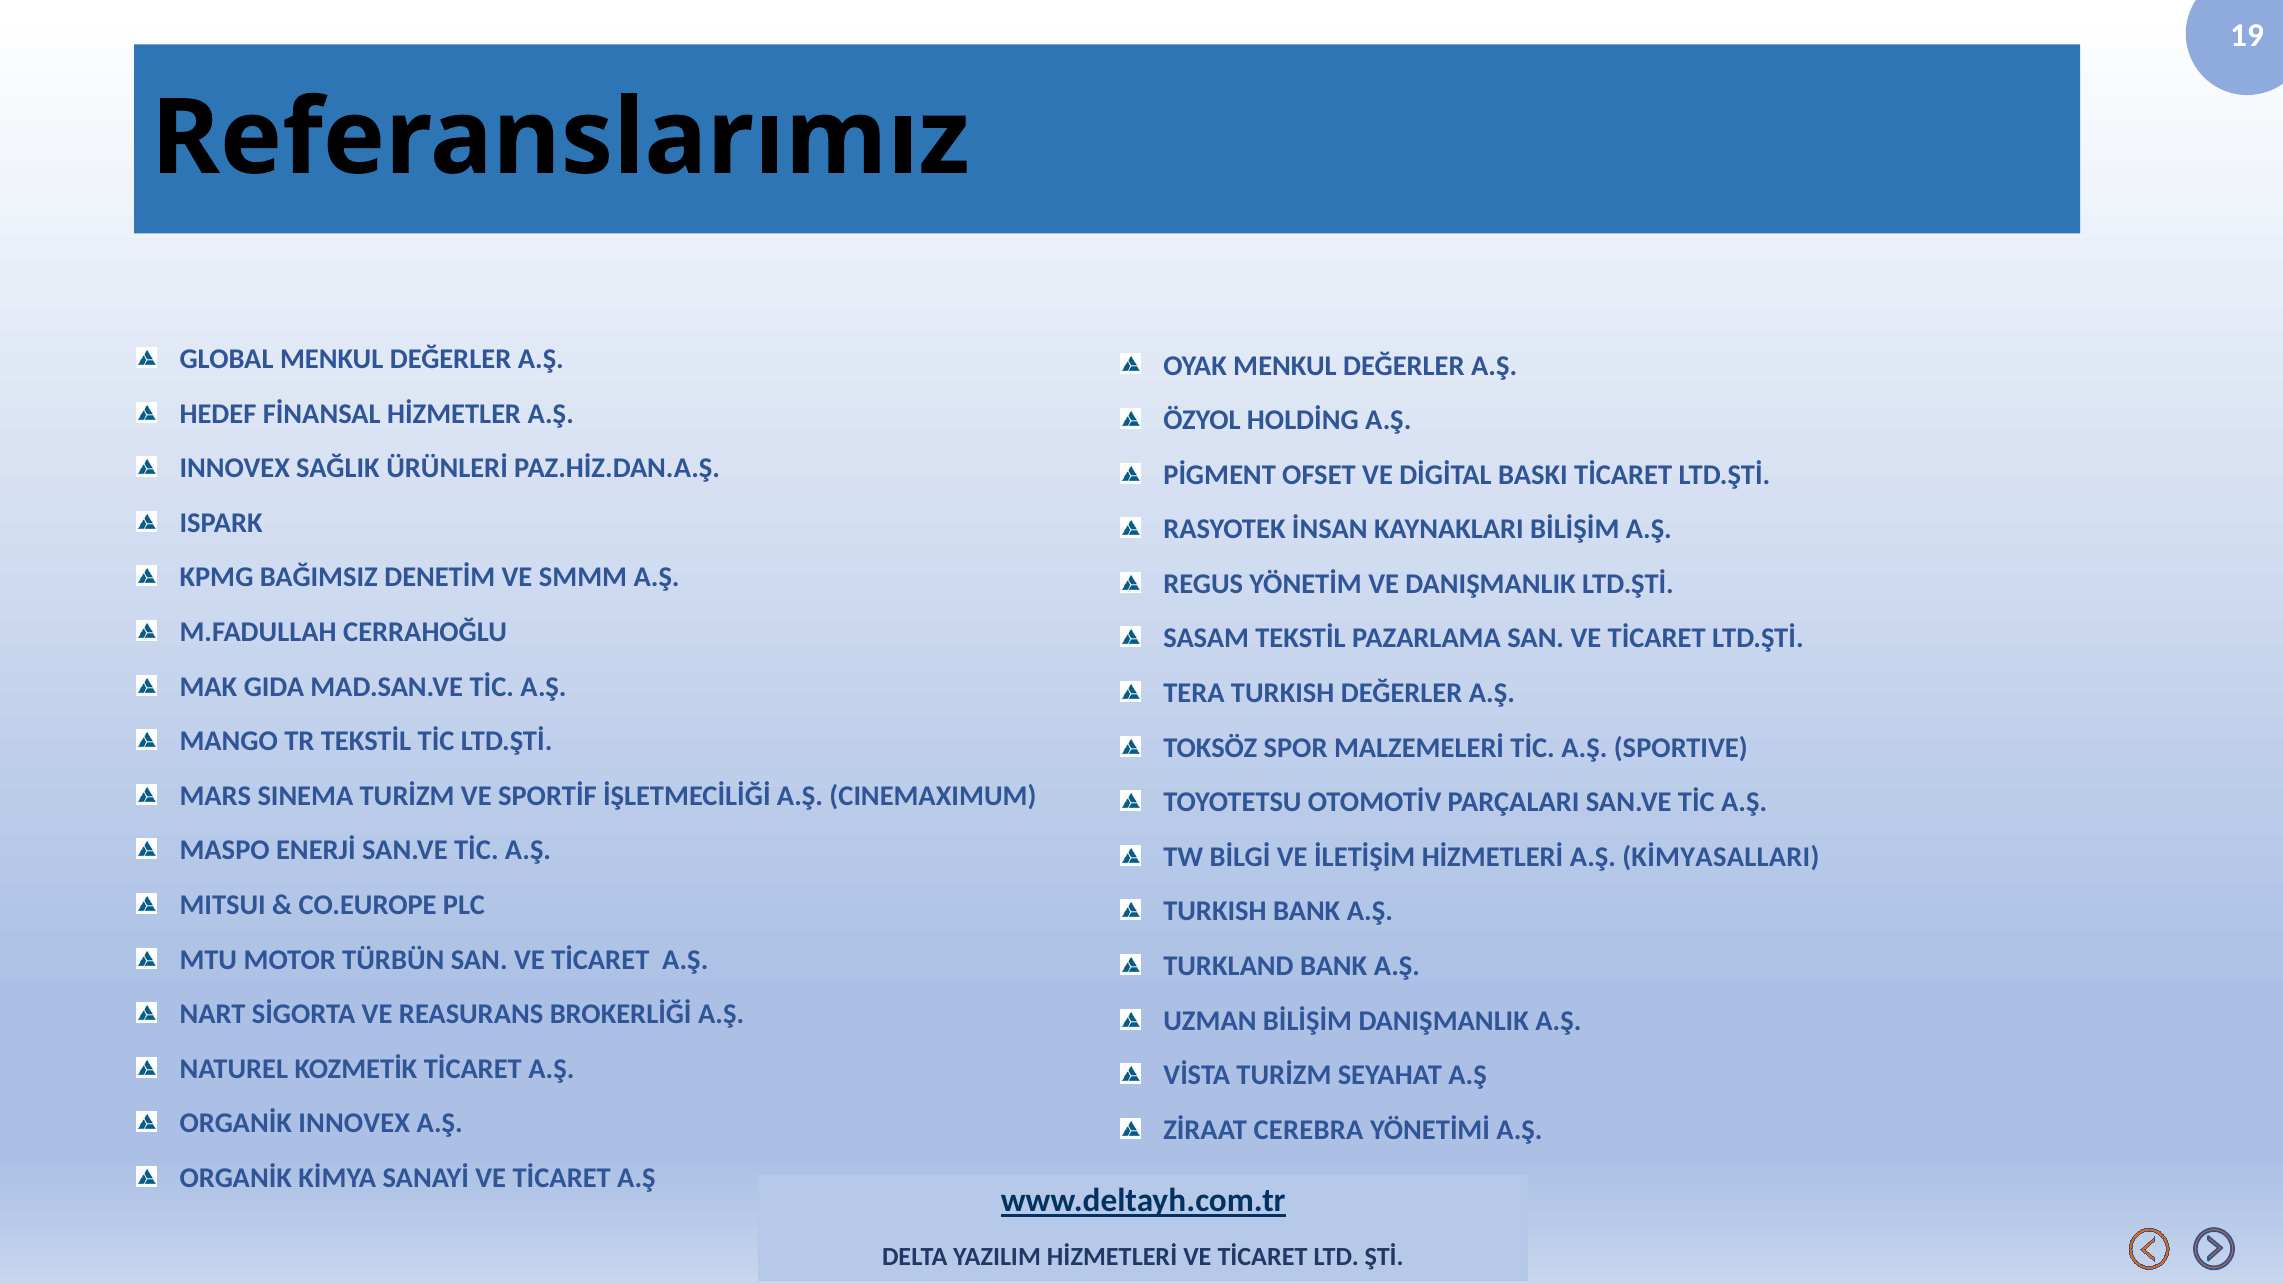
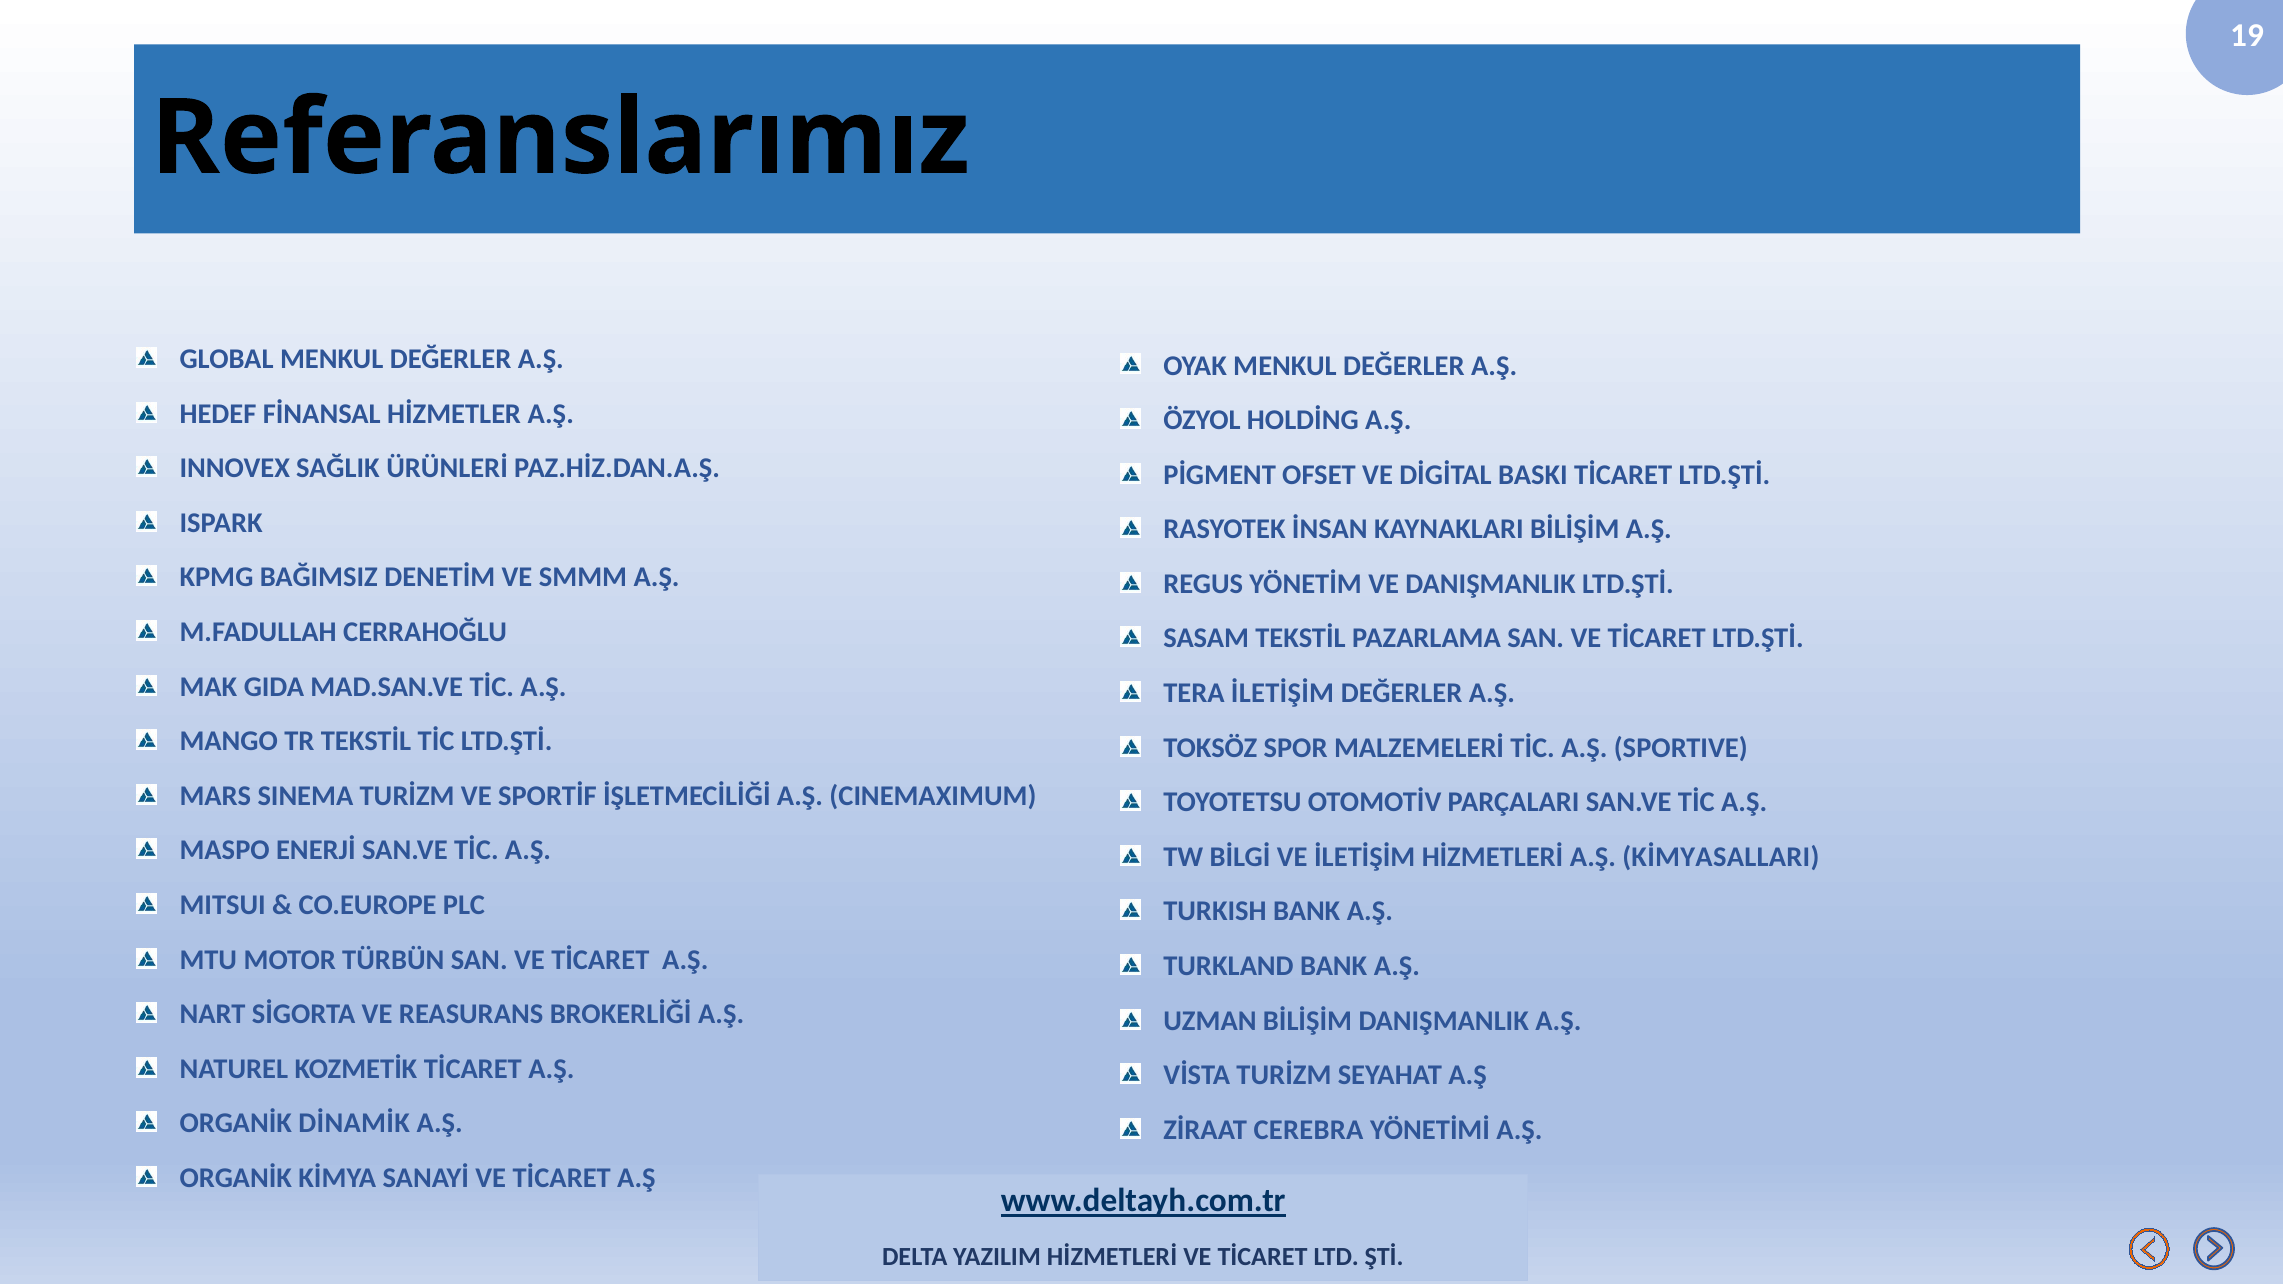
TERA TURKISH: TURKISH -> İLETİŞİM
ORGANİK INNOVEX: INNOVEX -> DİNAMİK
